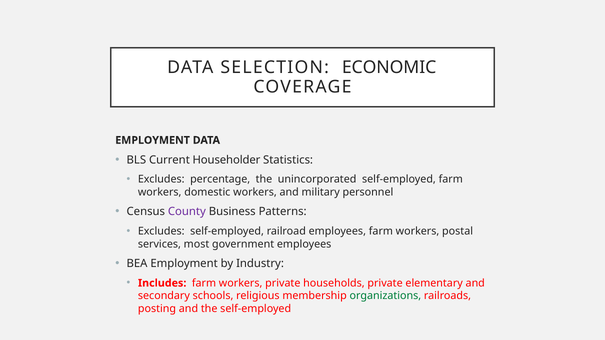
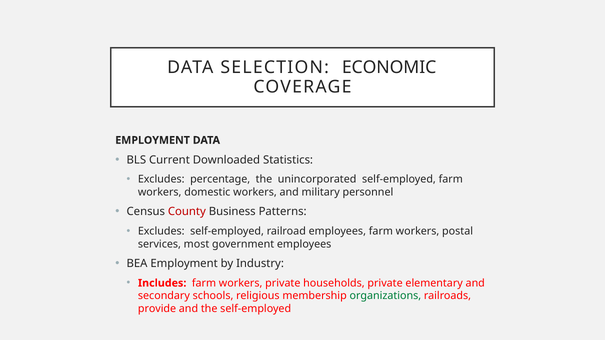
Householder: Householder -> Downloaded
County colour: purple -> red
posting: posting -> provide
